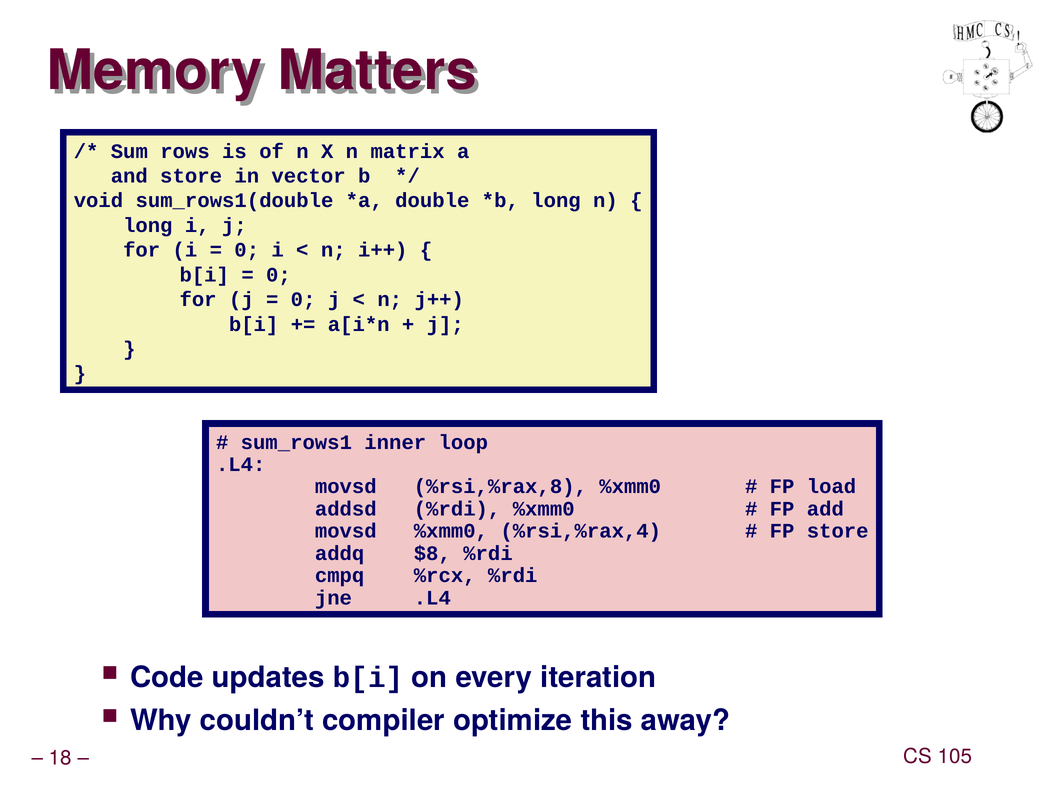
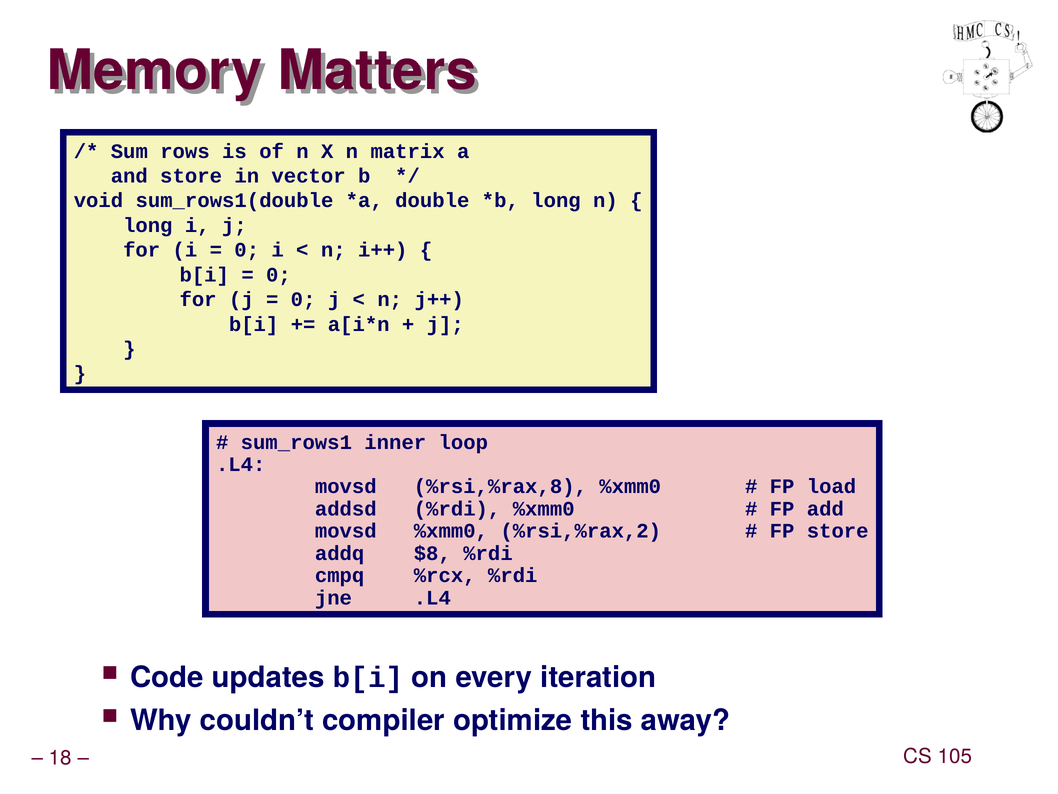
%rsi,%rax,4: %rsi,%rax,4 -> %rsi,%rax,2
